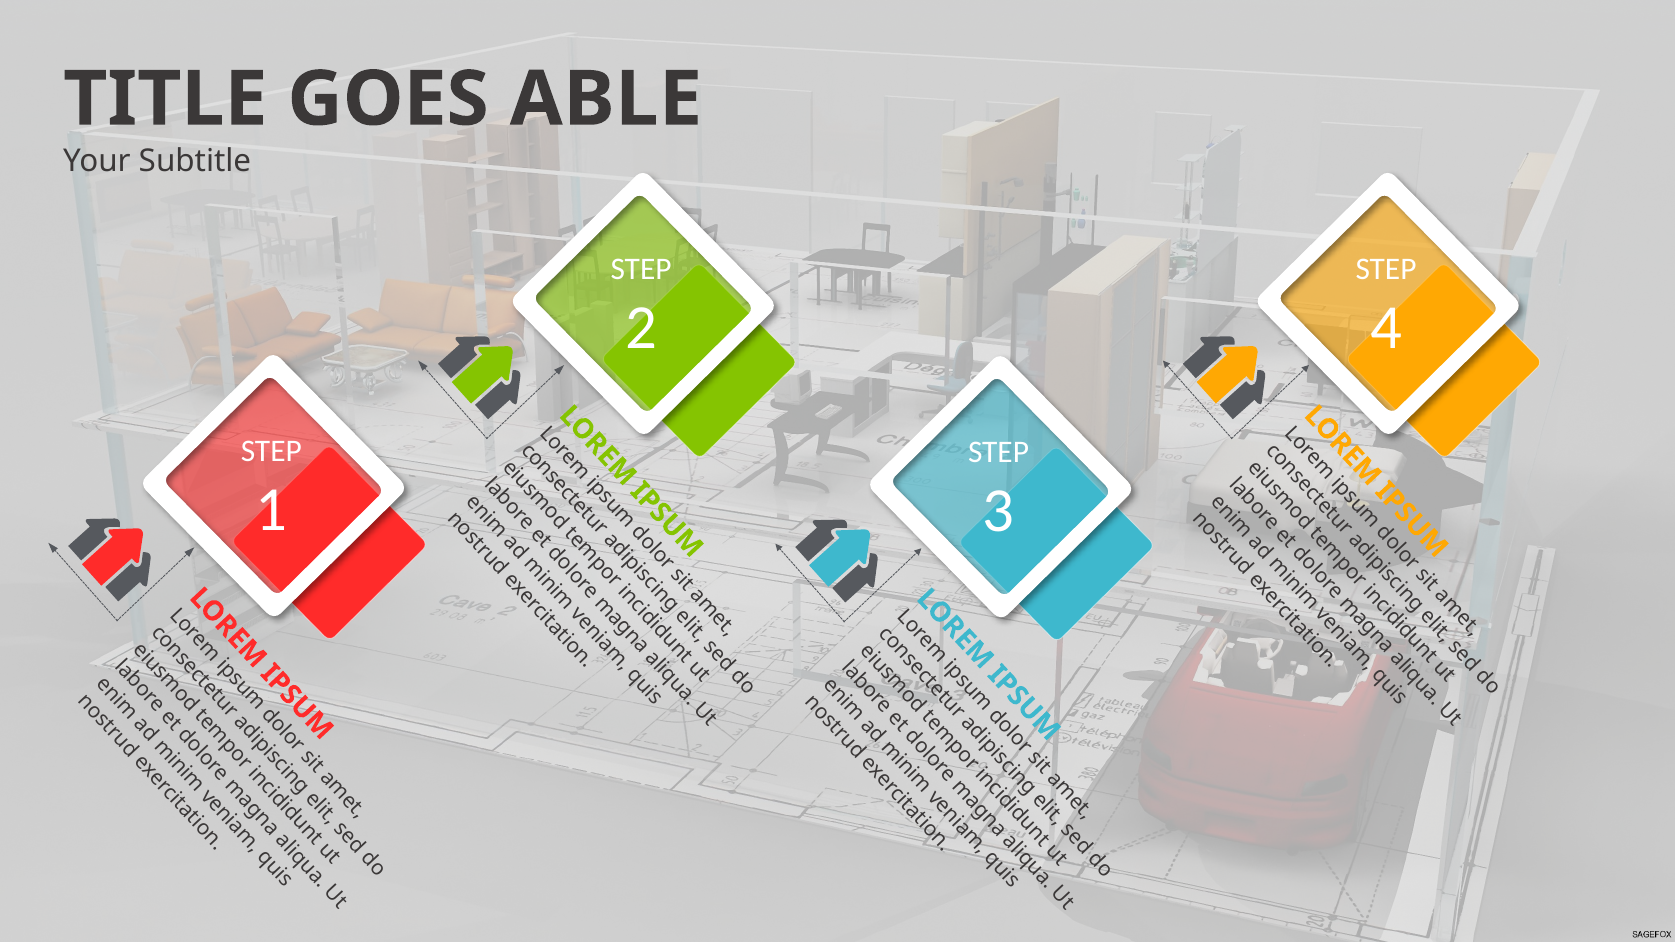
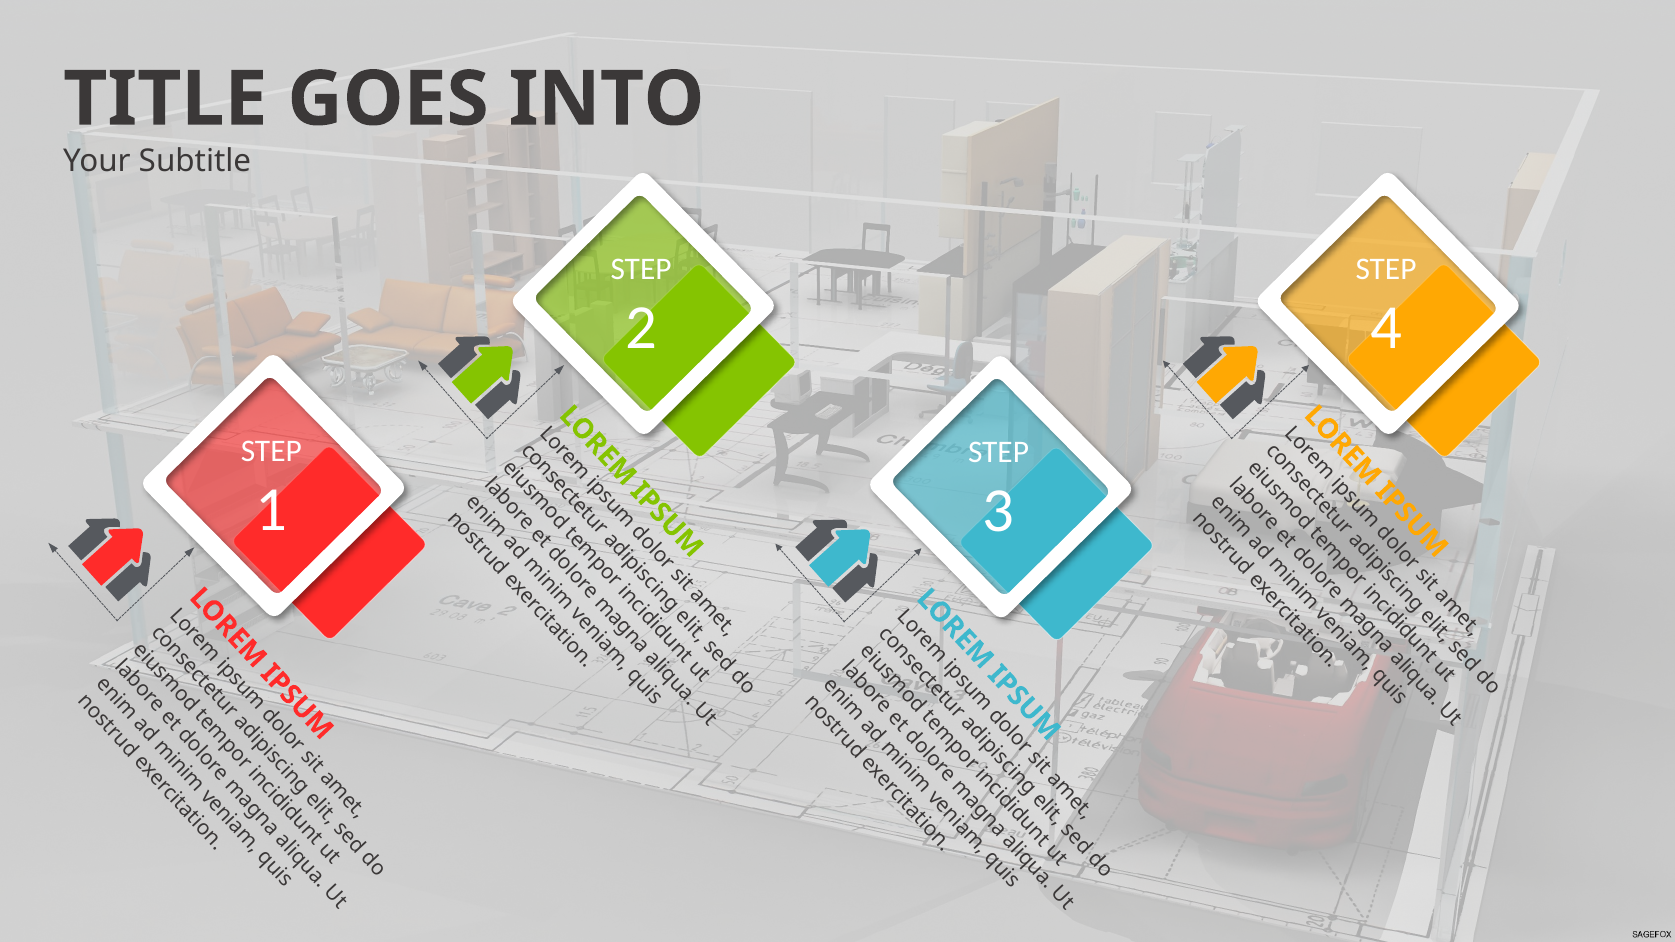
ABLE: ABLE -> INTO
